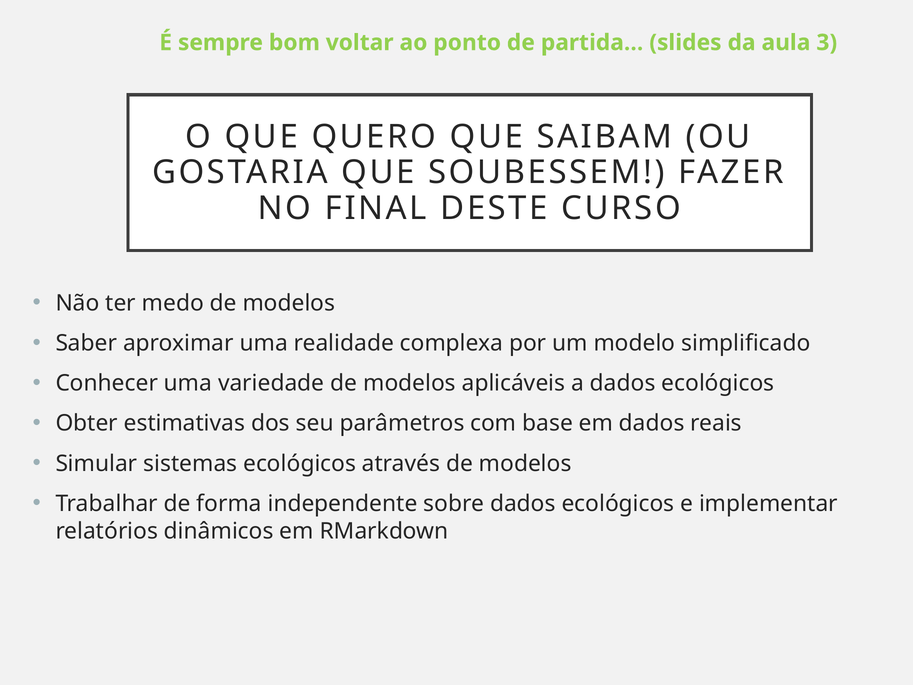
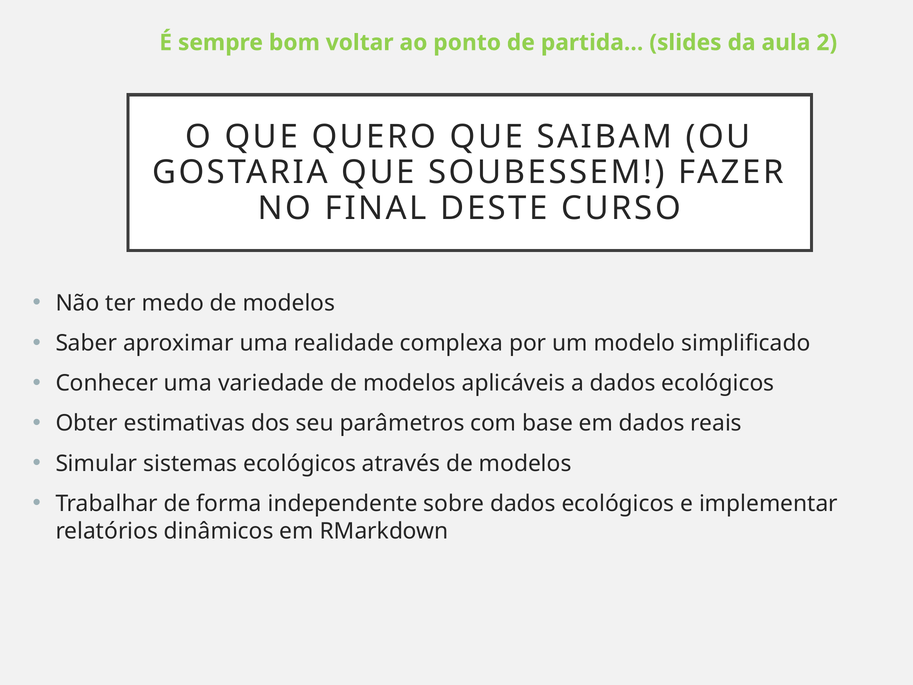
3: 3 -> 2
